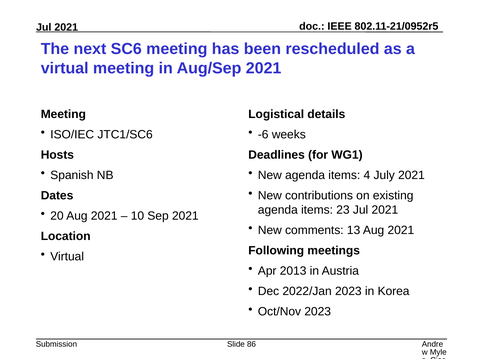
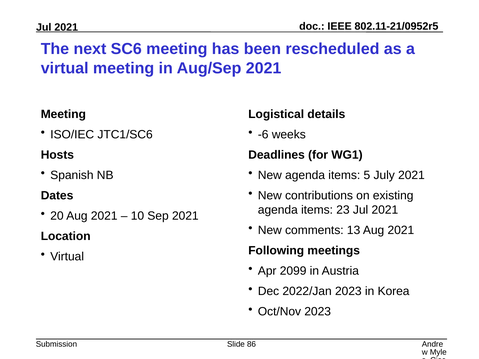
4: 4 -> 5
2013: 2013 -> 2099
